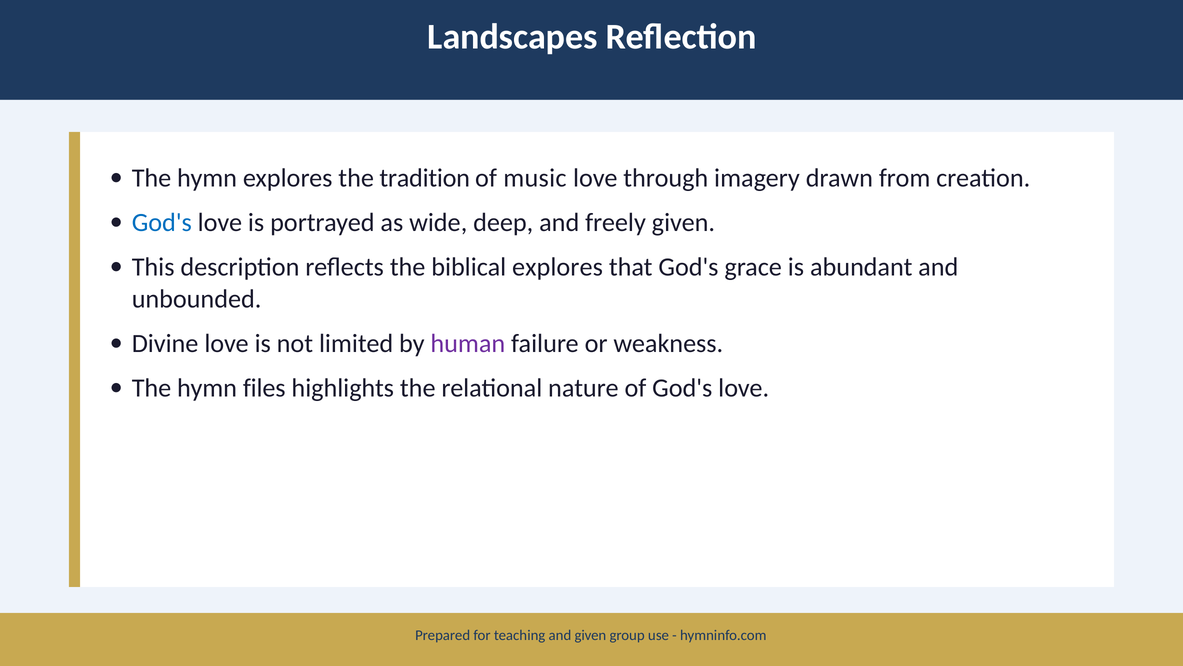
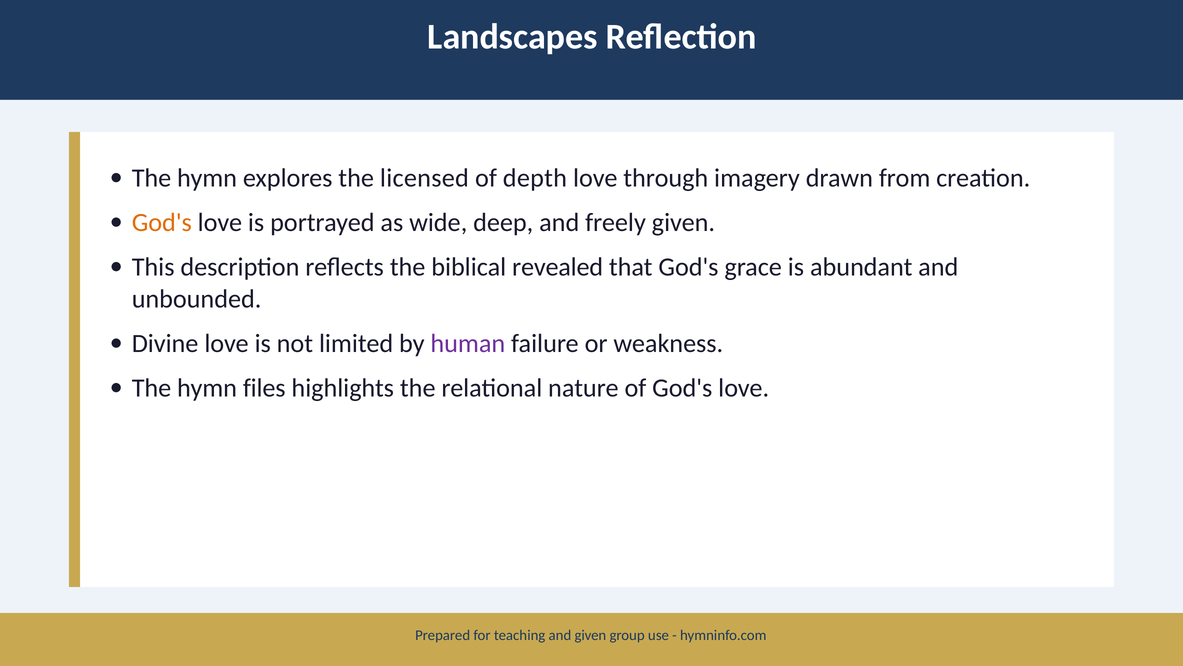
tradition: tradition -> licensed
music: music -> depth
God's at (162, 222) colour: blue -> orange
biblical explores: explores -> revealed
